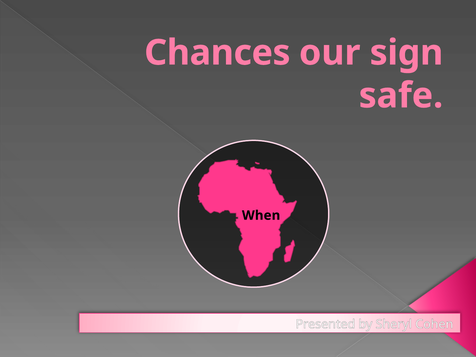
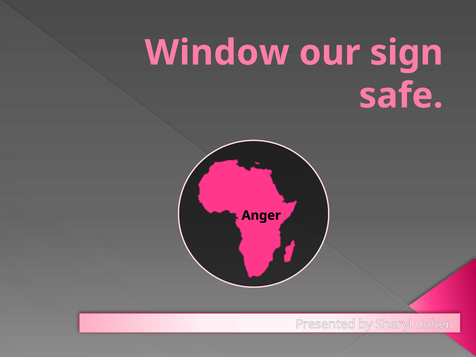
Chances: Chances -> Window
When: When -> Anger
